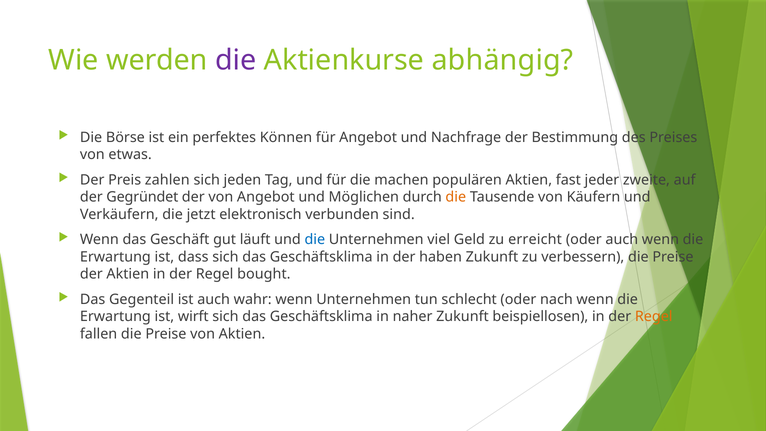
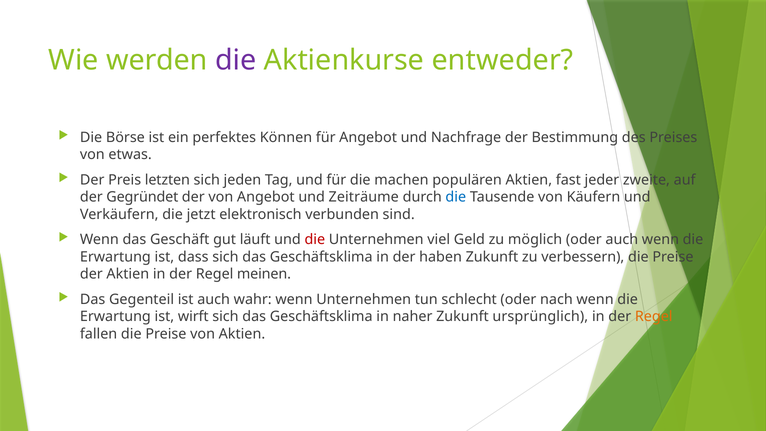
abhängig: abhängig -> entweder
zahlen: zahlen -> letzten
Möglichen: Möglichen -> Zeiträume
die at (456, 197) colour: orange -> blue
die at (315, 240) colour: blue -> red
erreicht: erreicht -> möglich
bought: bought -> meinen
beispiellosen: beispiellosen -> ursprünglich
